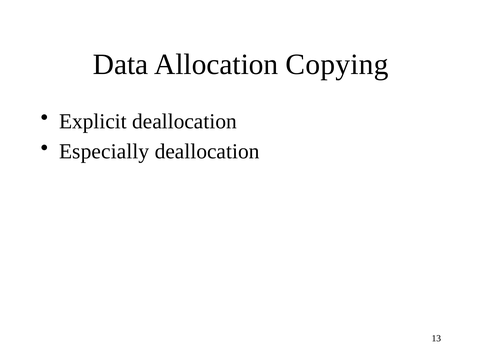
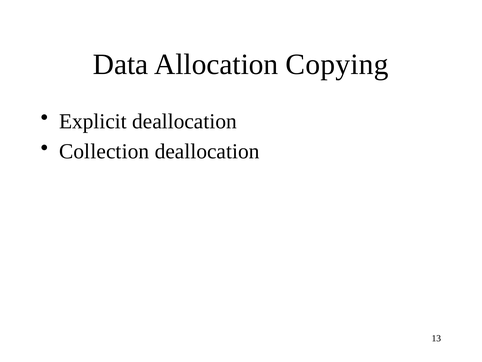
Especially: Especially -> Collection
